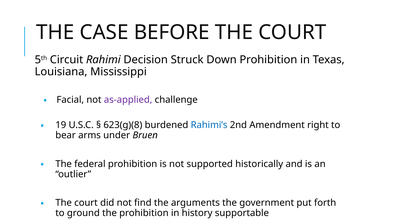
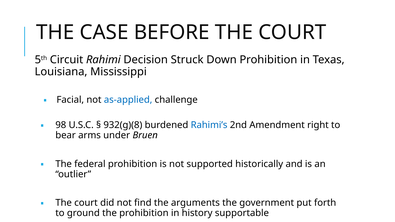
as-applied colour: purple -> blue
19: 19 -> 98
623(g)(8: 623(g)(8 -> 932(g)(8
